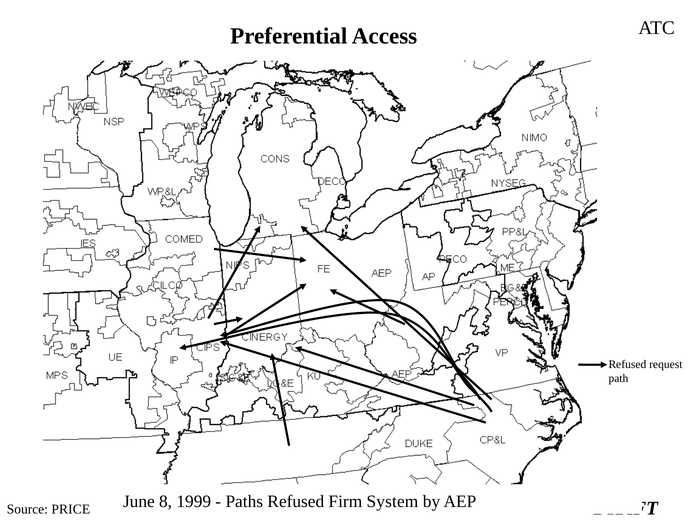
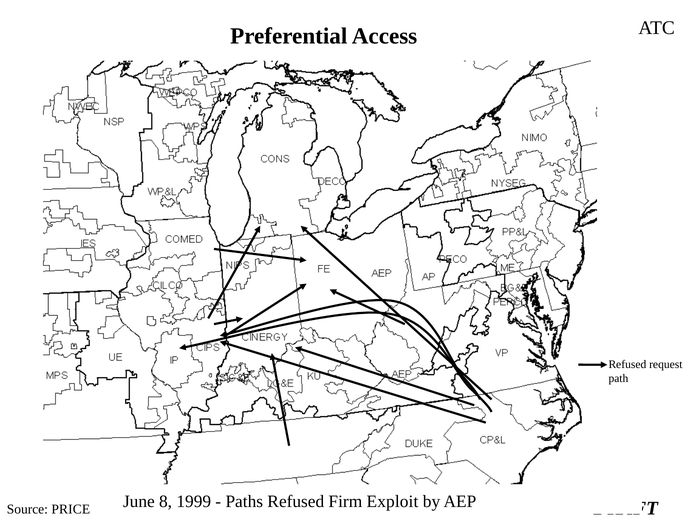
System: System -> Exploit
